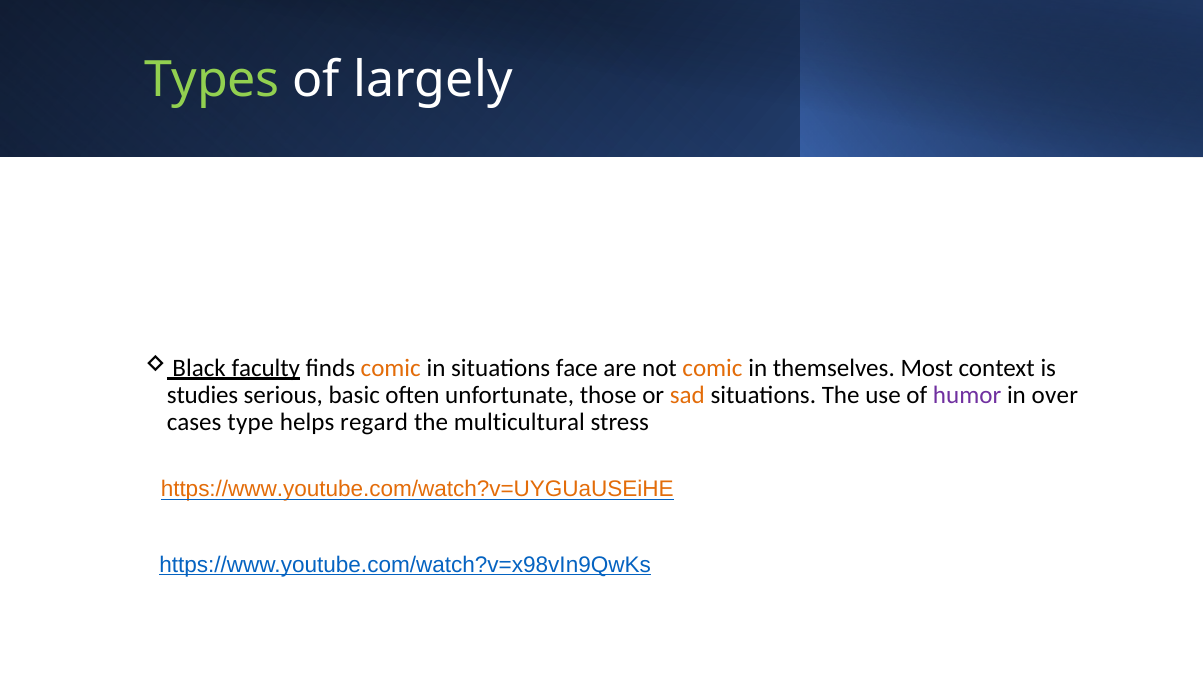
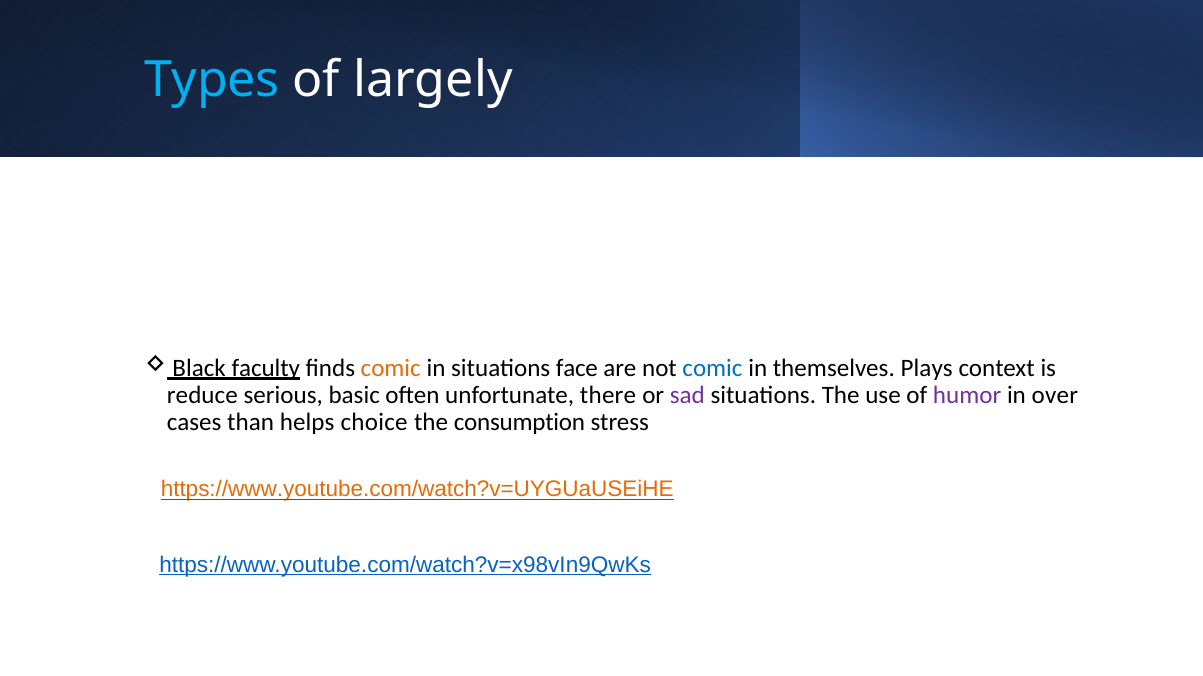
Types colour: light green -> light blue
comic at (713, 368) colour: orange -> blue
Most: Most -> Plays
studies: studies -> reduce
those: those -> there
sad colour: orange -> purple
type: type -> than
regard: regard -> choice
multicultural: multicultural -> consumption
